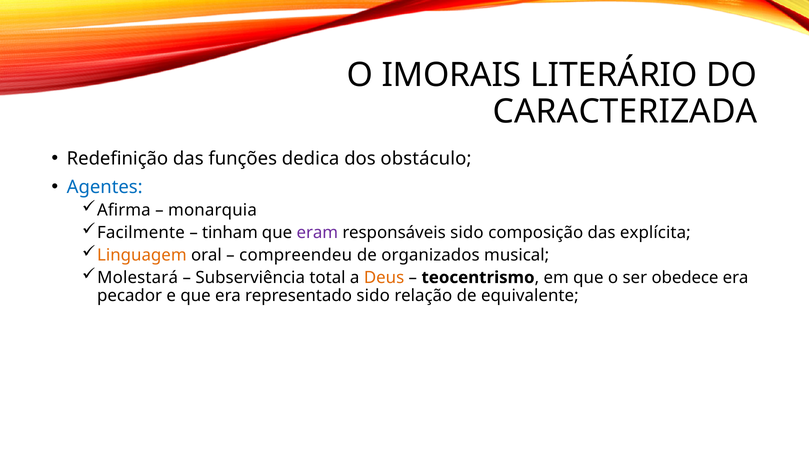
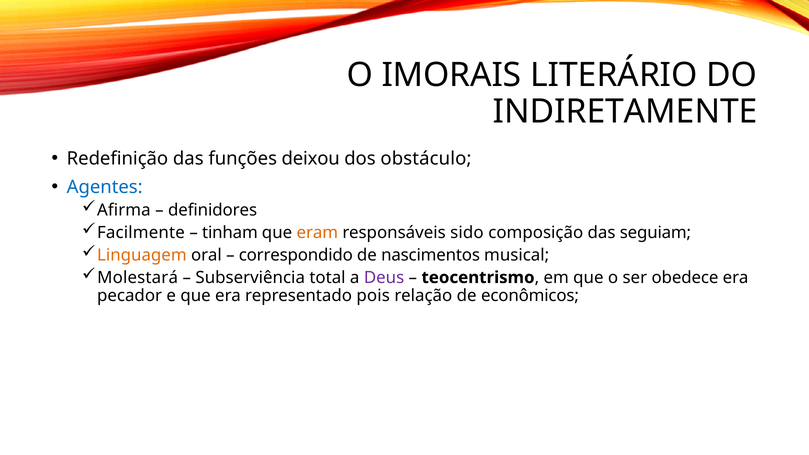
CARACTERIZADA: CARACTERIZADA -> INDIRETAMENTE
dedica: dedica -> deixou
monarquia: monarquia -> definidores
eram colour: purple -> orange
explícita: explícita -> seguiam
compreendeu: compreendeu -> correspondido
organizados: organizados -> nascimentos
Deus colour: orange -> purple
representado sido: sido -> pois
equivalente: equivalente -> econômicos
